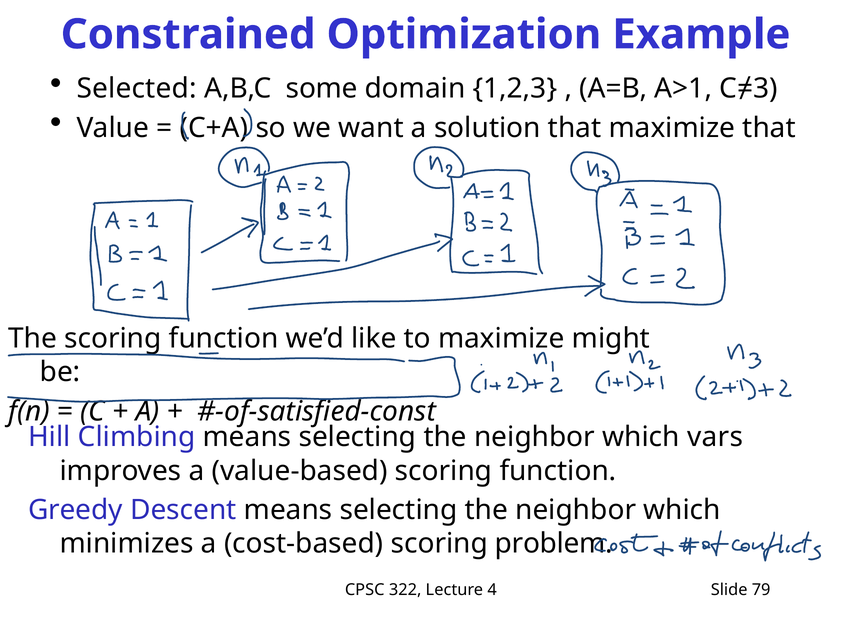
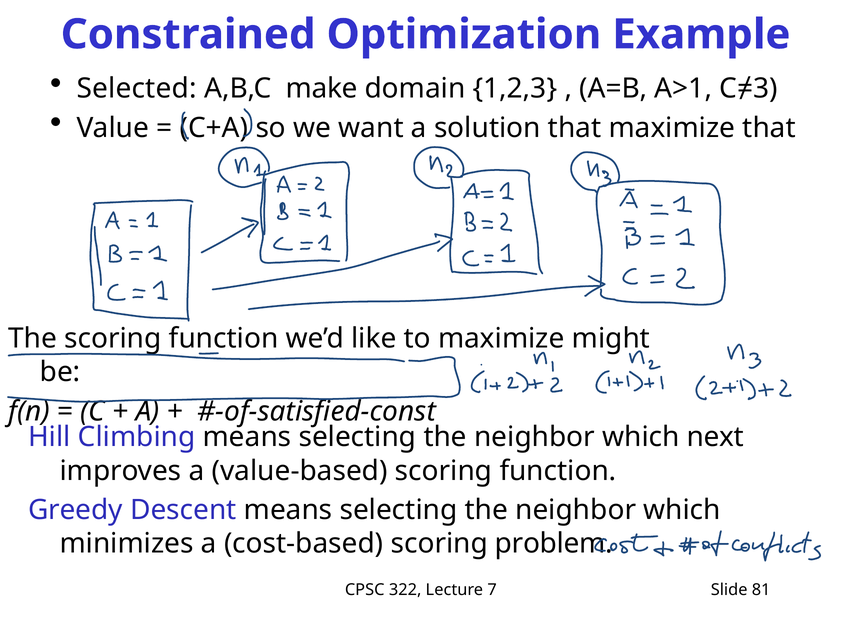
some: some -> make
vars: vars -> next
4: 4 -> 7
79: 79 -> 81
